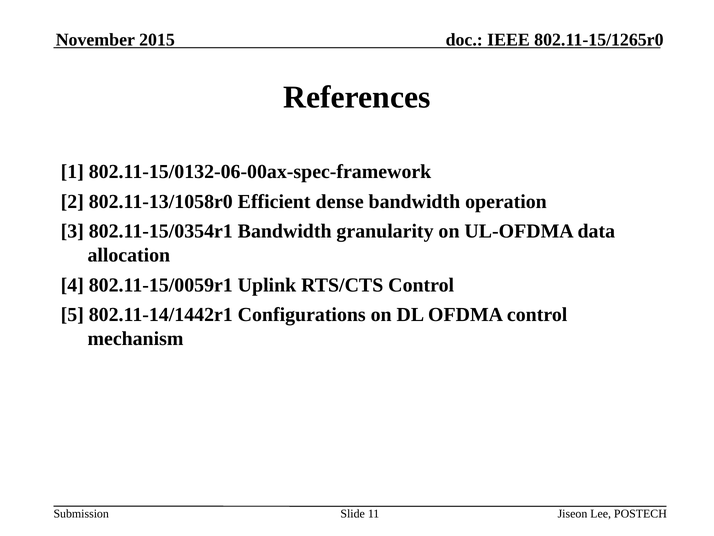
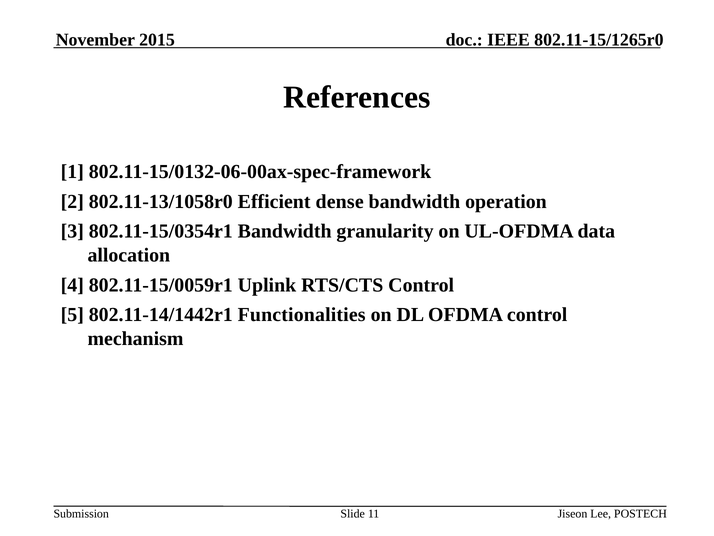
Configurations: Configurations -> Functionalities
